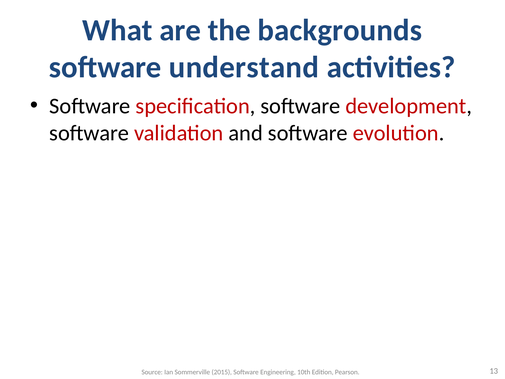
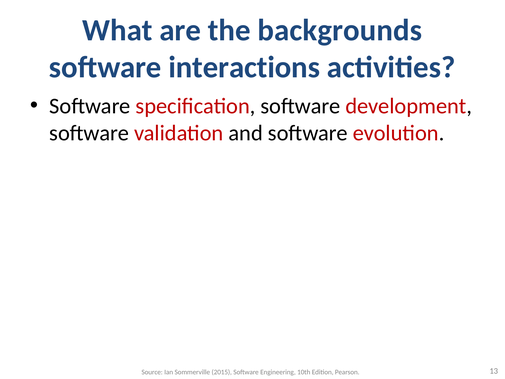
understand: understand -> interactions
